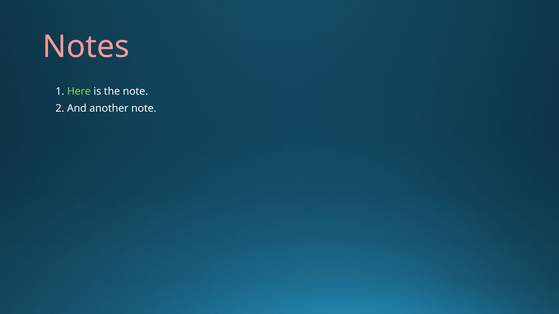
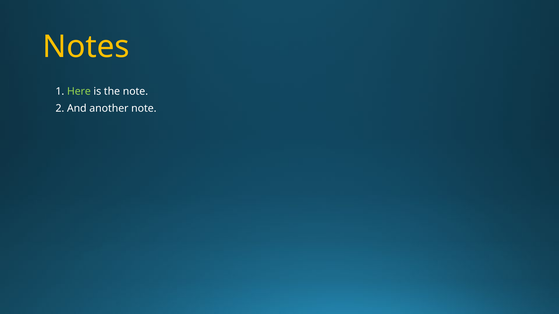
Notes colour: pink -> yellow
